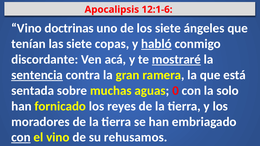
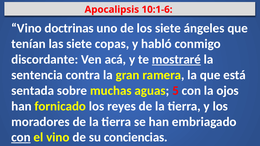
12:1-6: 12:1-6 -> 10:1-6
habló underline: present -> none
sentencia underline: present -> none
0: 0 -> 5
solo: solo -> ojos
rehusamos: rehusamos -> conciencias
